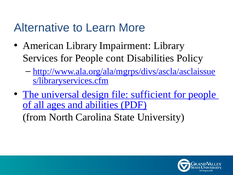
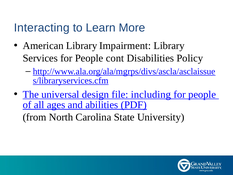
Alternative: Alternative -> Interacting
sufficient: sufficient -> including
